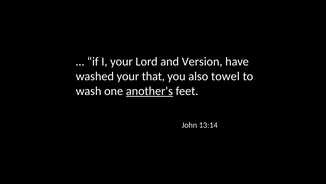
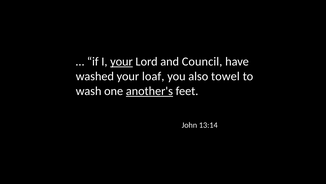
your at (121, 61) underline: none -> present
Version: Version -> Council
that: that -> loaf
